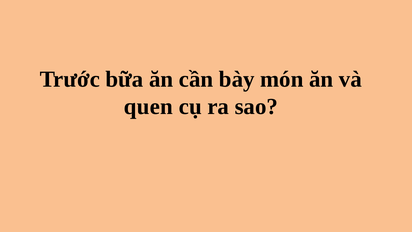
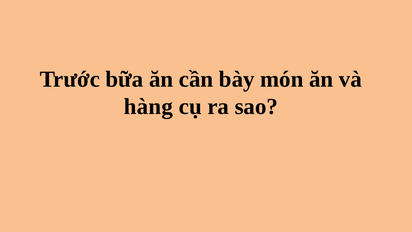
quen: quen -> hàng
